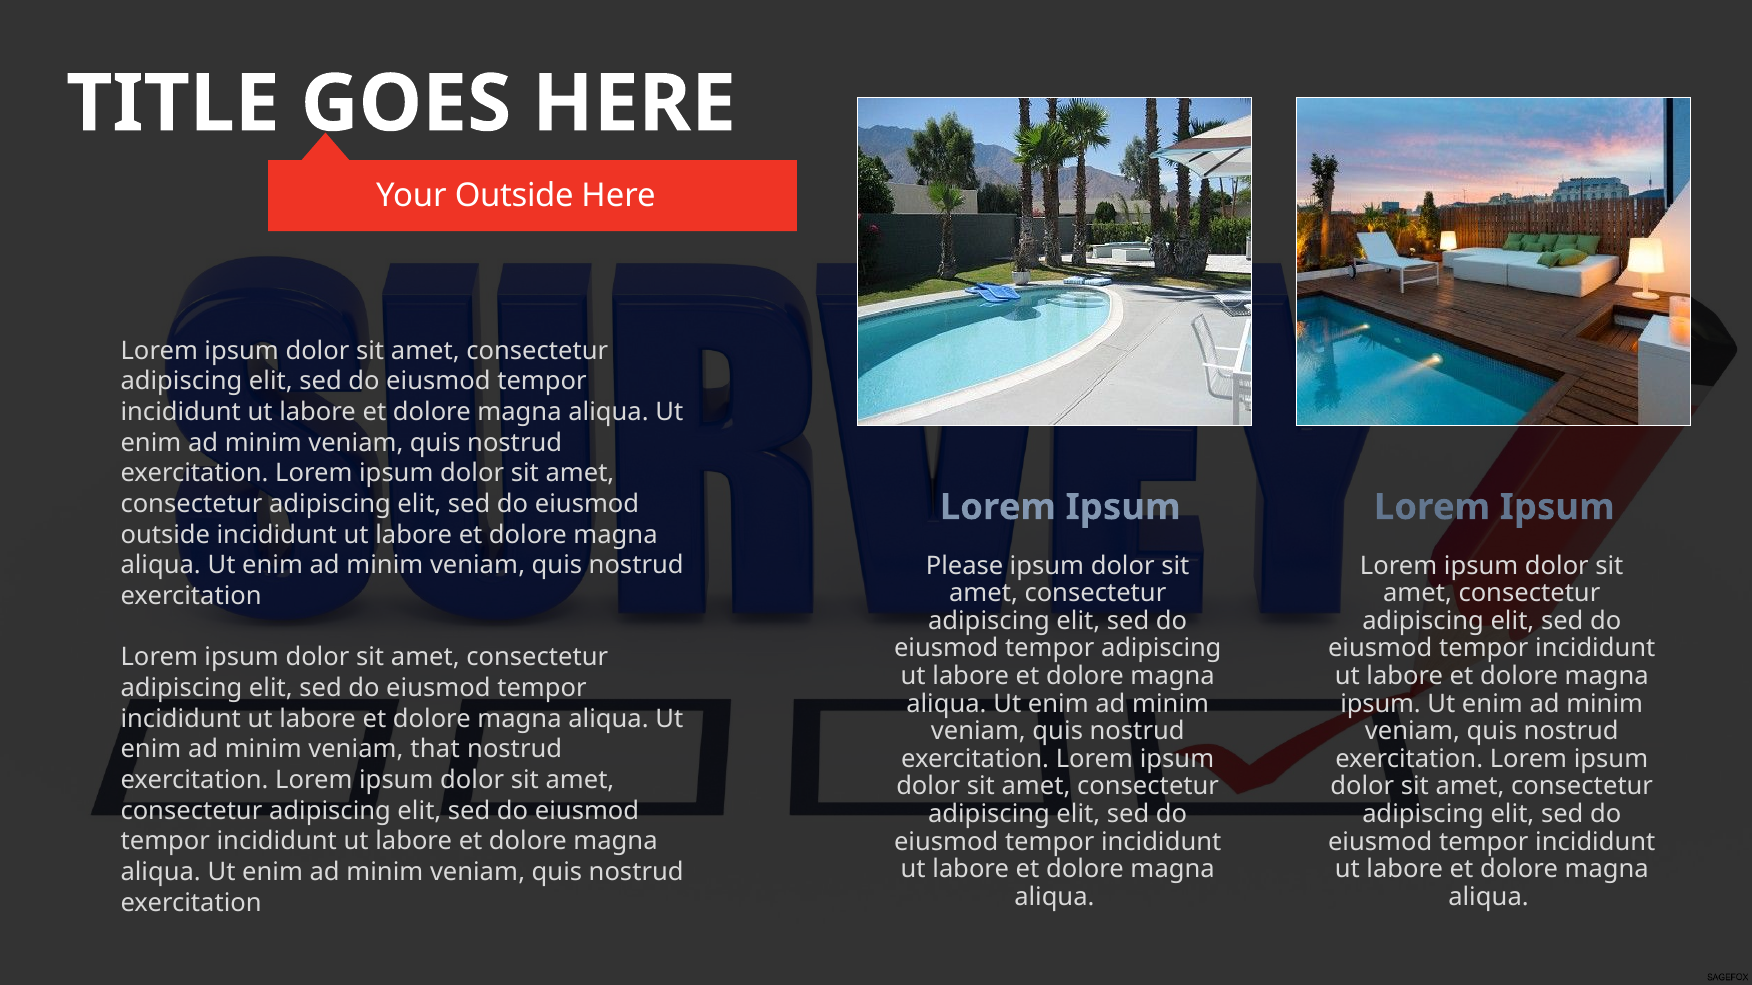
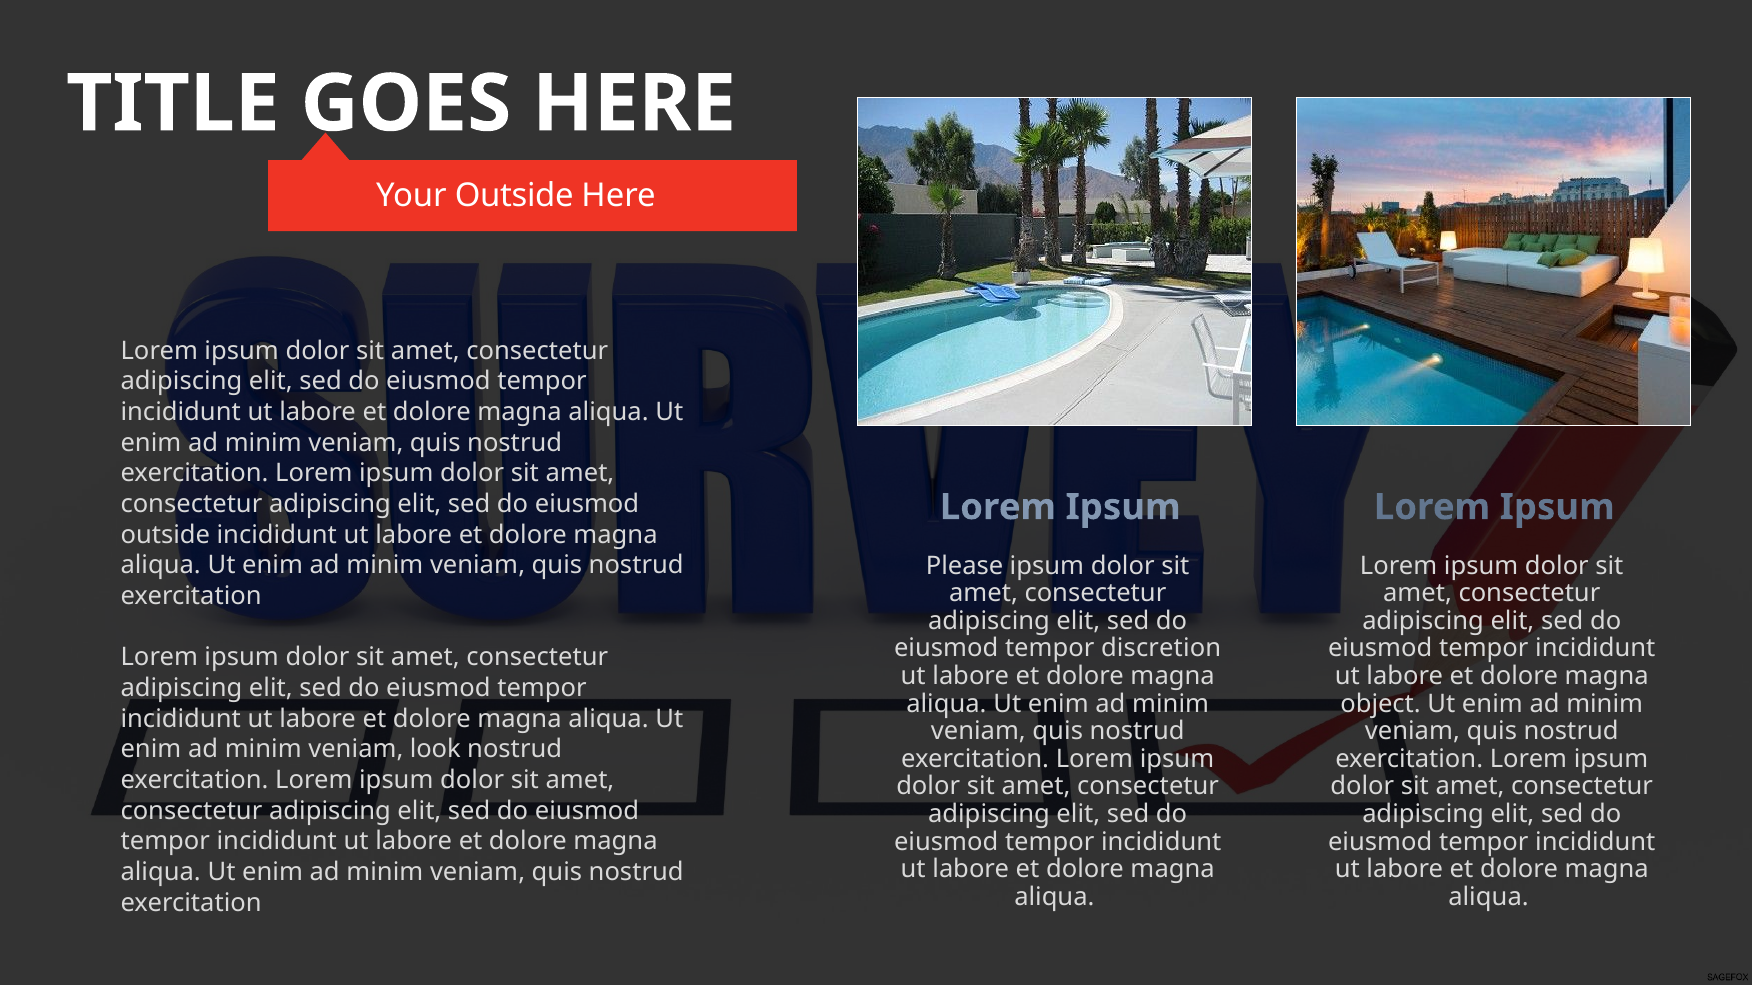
tempor adipiscing: adipiscing -> discretion
ipsum at (1381, 704): ipsum -> object
that: that -> look
